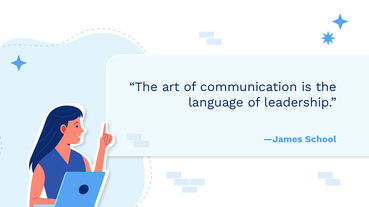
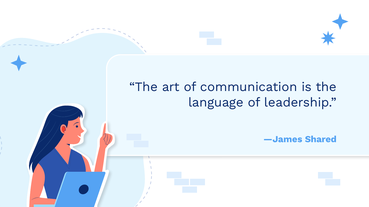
School: School -> Shared
